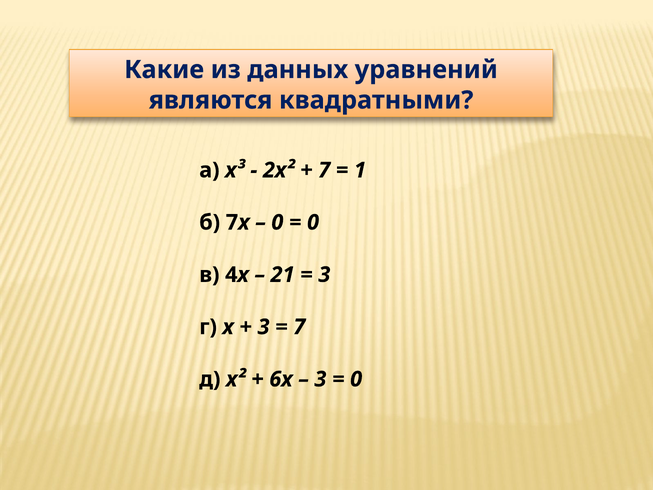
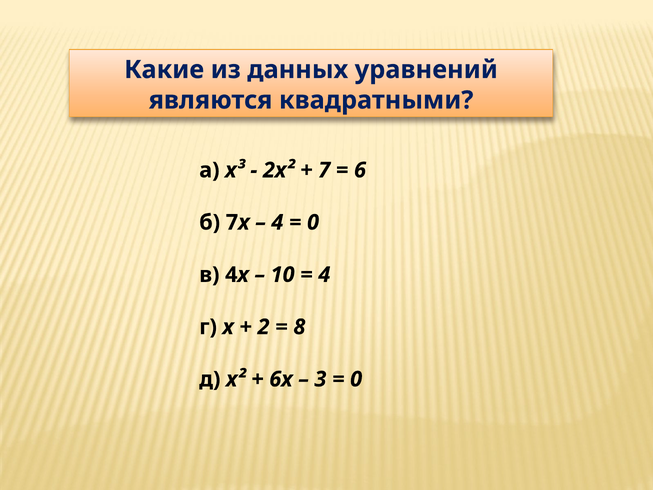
1: 1 -> 6
0 at (277, 222): 0 -> 4
21: 21 -> 10
3 at (324, 275): 3 -> 4
3 at (264, 327): 3 -> 2
7 at (299, 327): 7 -> 8
